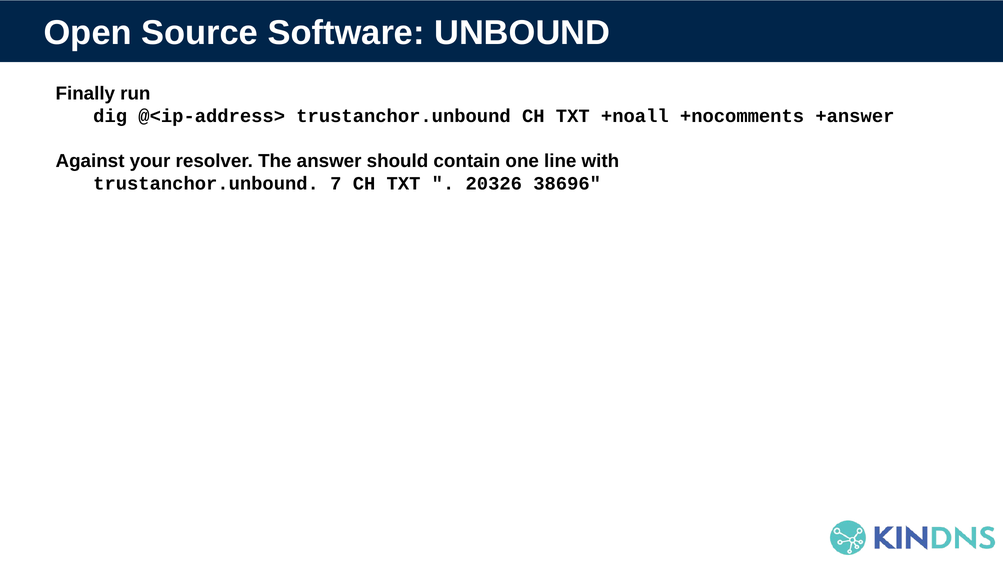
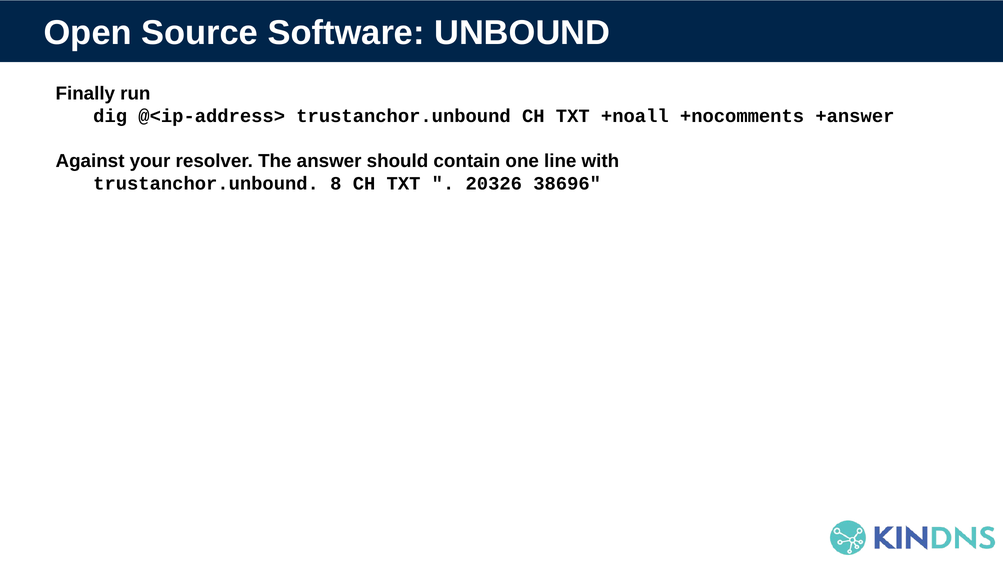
7: 7 -> 8
